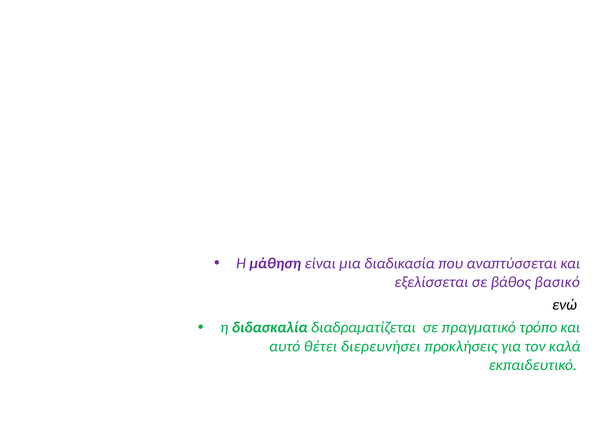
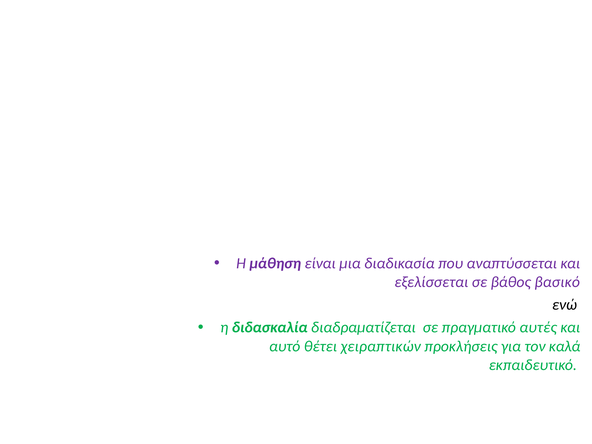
τρόπο: τρόπο -> αυτές
διερευνήσει: διερευνήσει -> χειραπτικών
